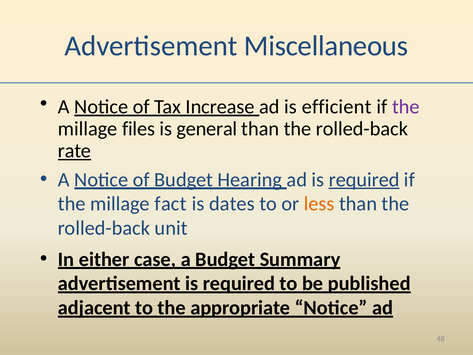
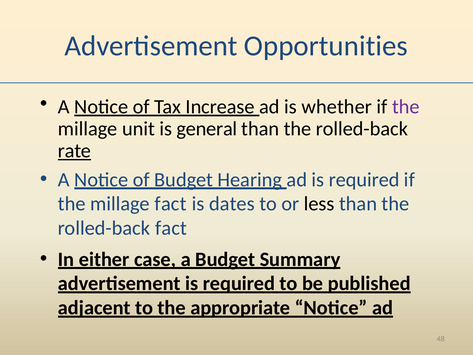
Miscellaneous: Miscellaneous -> Opportunities
efficient: efficient -> whether
files: files -> unit
required at (364, 180) underline: present -> none
less colour: orange -> black
rolled-back unit: unit -> fact
